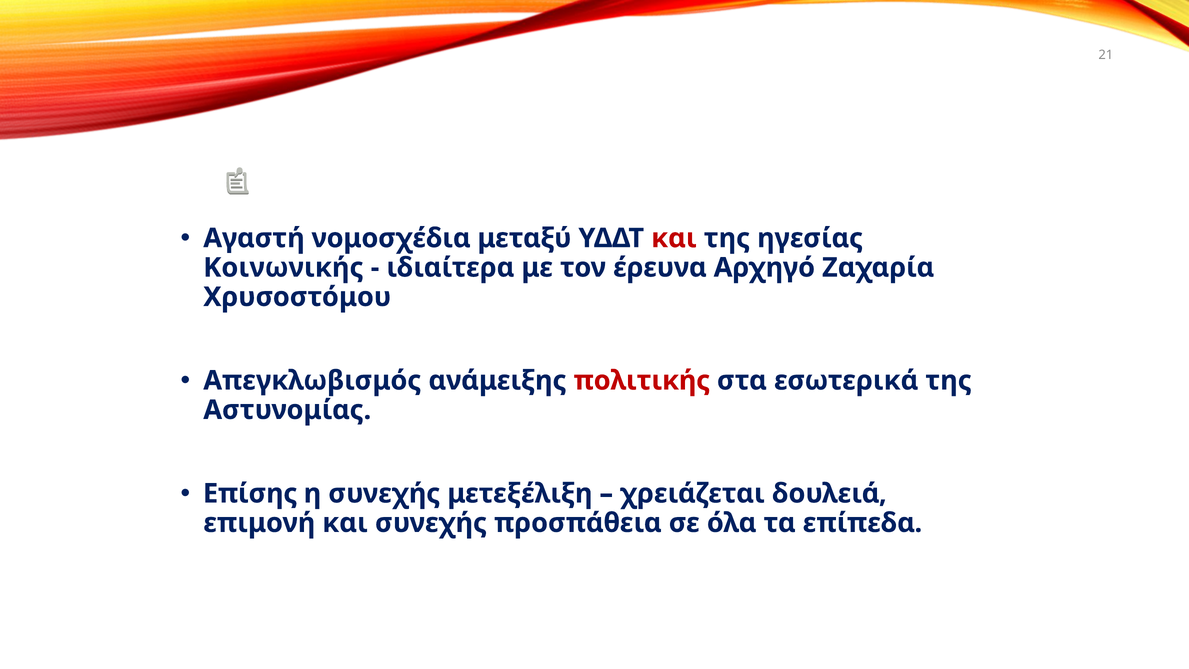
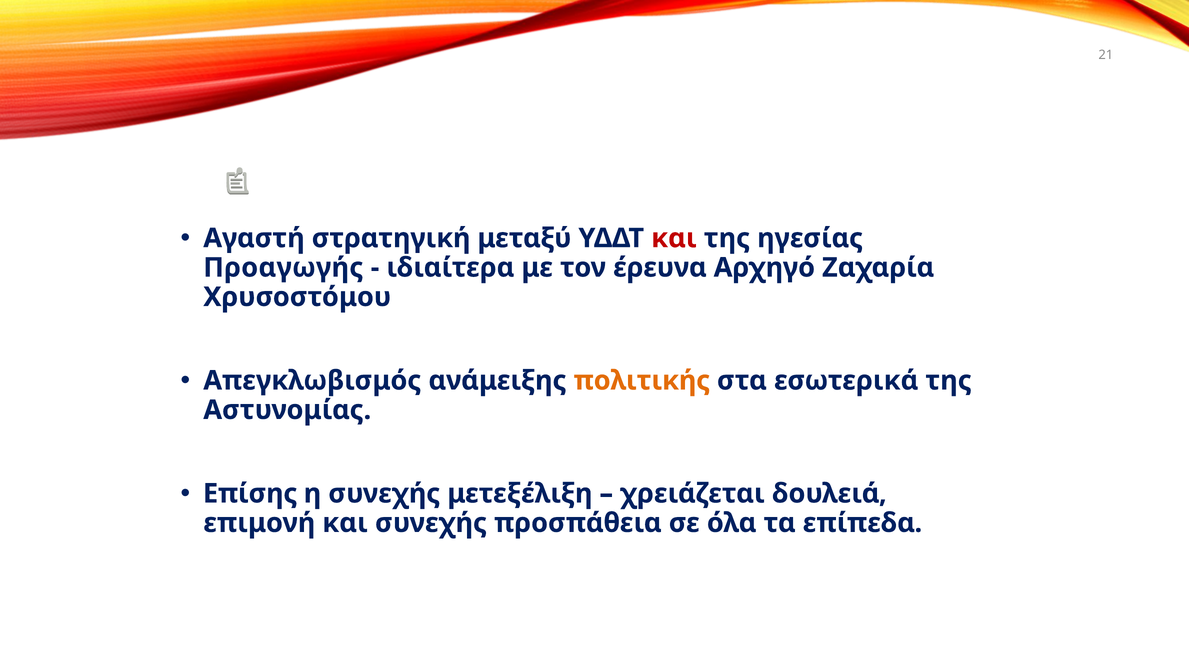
νομοσχέδια: νομοσχέδια -> στρατηγική
Κοινωνικής: Κοινωνικής -> Προαγωγής
πολιτικής colour: red -> orange
